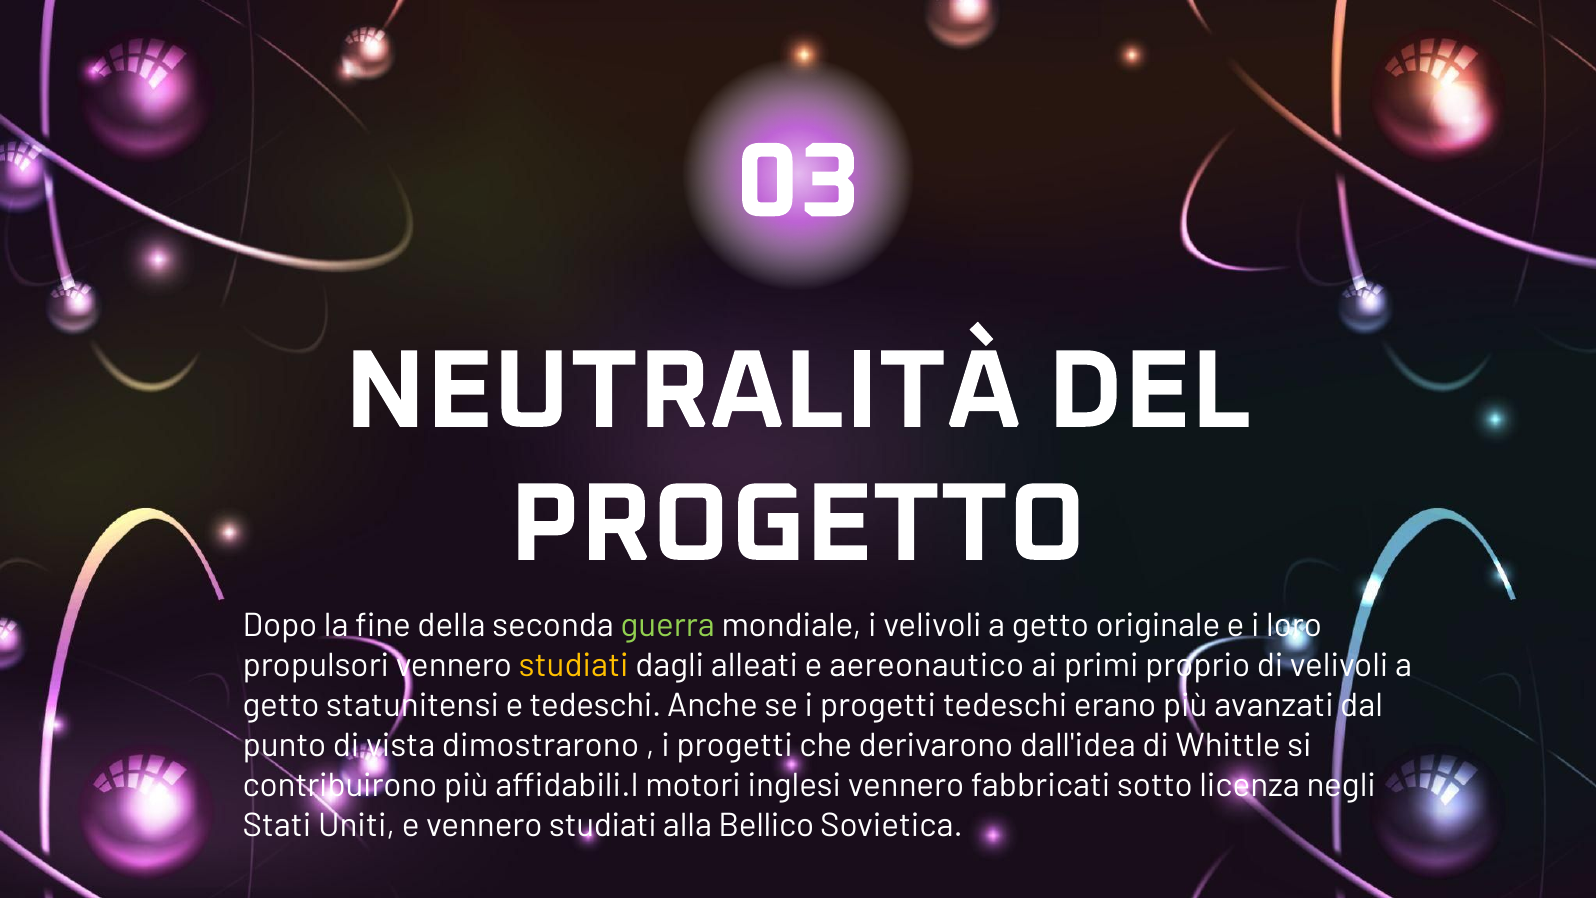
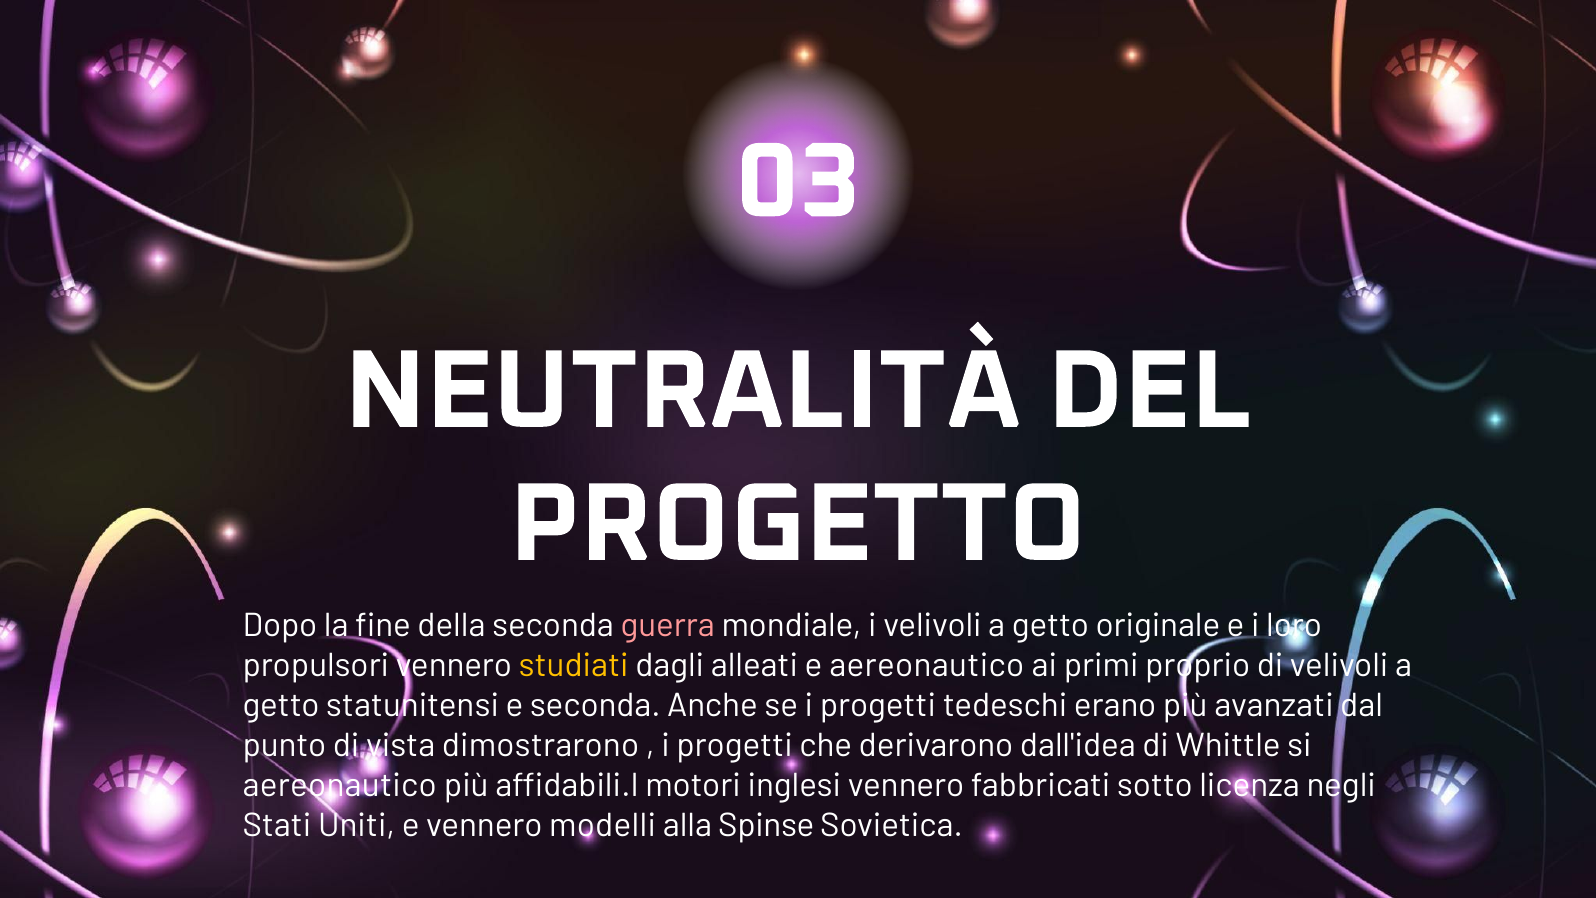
guerra colour: light green -> pink
e tedeschi: tedeschi -> seconda
contribuirono at (340, 785): contribuirono -> aereonautico
e vennero studiati: studiati -> modelli
Bellico: Bellico -> Spinse
